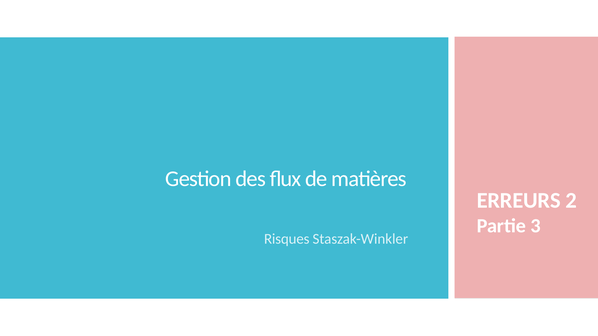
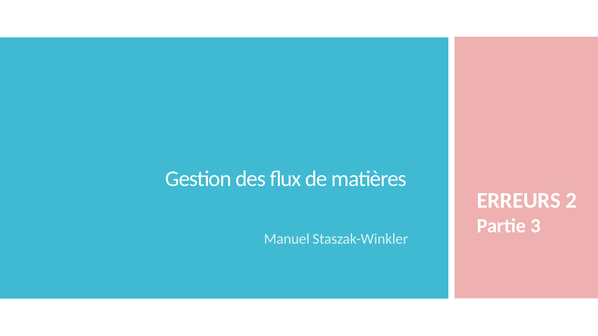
Risques: Risques -> Manuel
